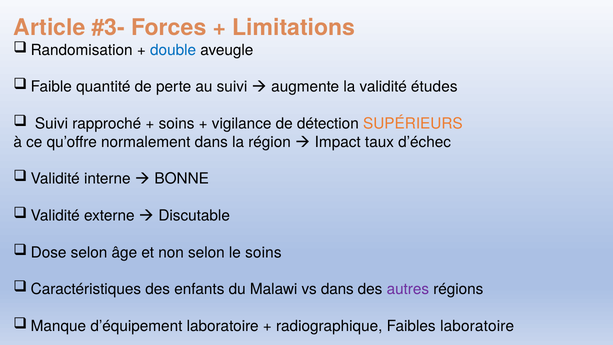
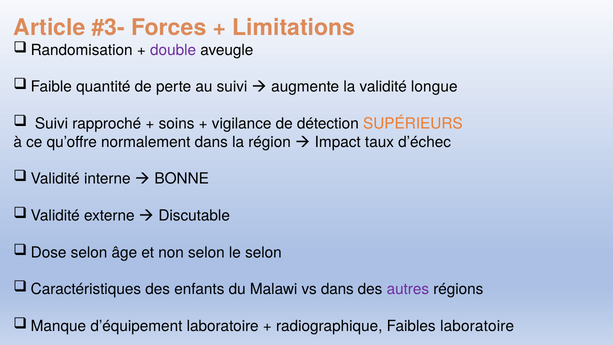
double colour: blue -> purple
études: études -> longue
le soins: soins -> selon
